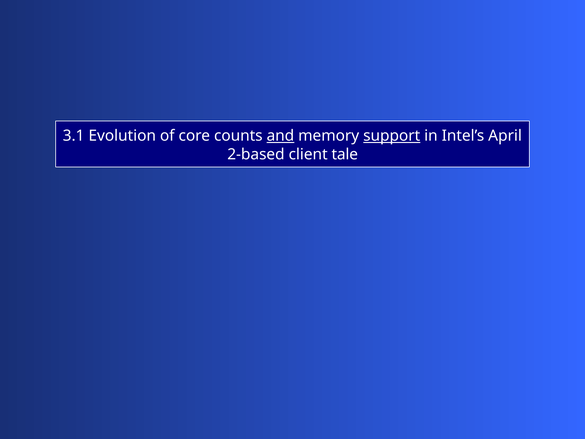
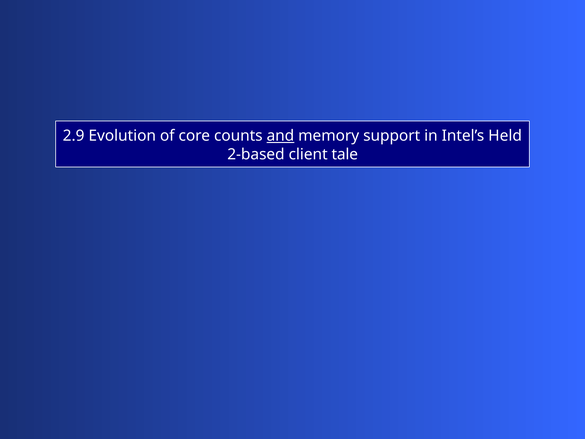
3.1: 3.1 -> 2.9
support underline: present -> none
April: April -> Held
